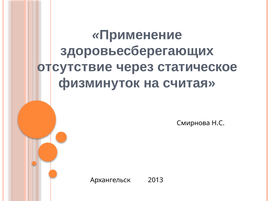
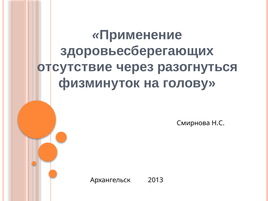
статическое: статическое -> разогнуться
считая: считая -> голову
